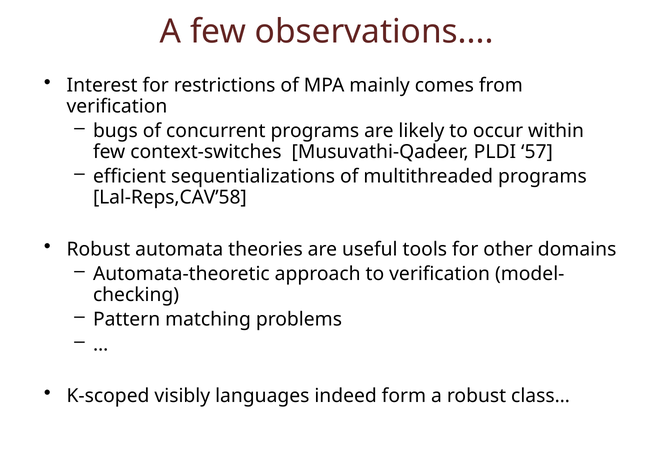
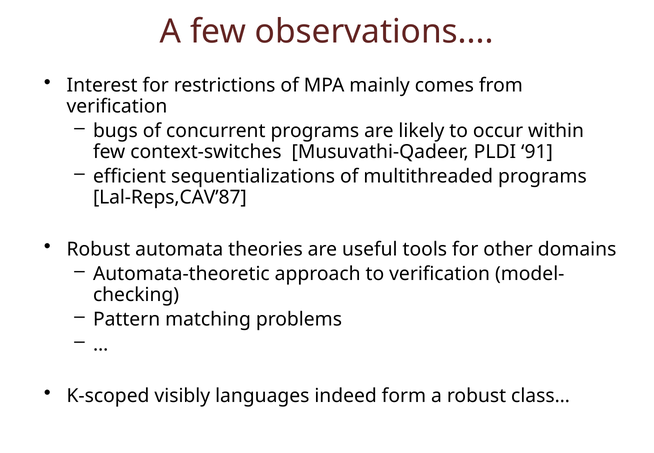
57: 57 -> 91
Lal-Reps,CAV’58: Lal-Reps,CAV’58 -> Lal-Reps,CAV’87
